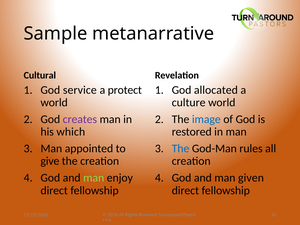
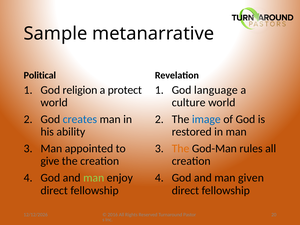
Cultural: Cultural -> Political
service: service -> religion
allocated: allocated -> language
creates colour: purple -> blue
which: which -> ability
The at (181, 149) colour: blue -> orange
